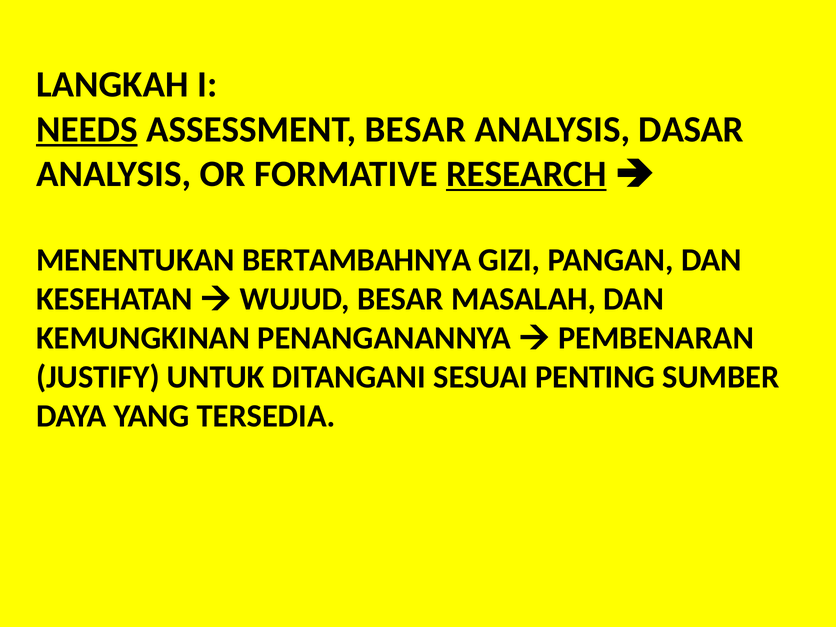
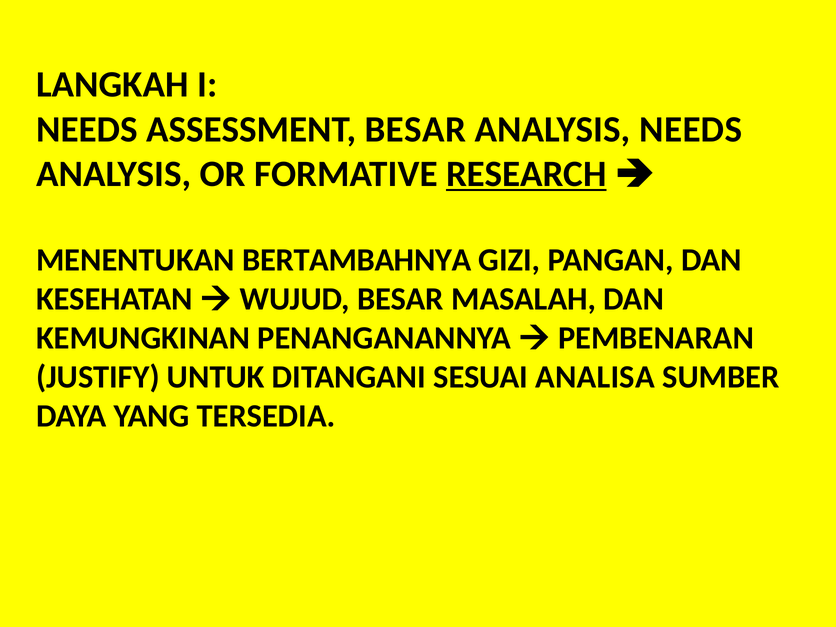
NEEDS at (87, 129) underline: present -> none
ANALYSIS DASAR: DASAR -> NEEDS
PENTING: PENTING -> ANALISA
